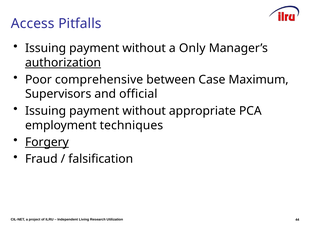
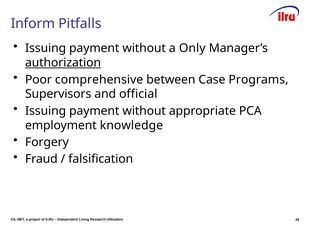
Access: Access -> Inform
Maximum: Maximum -> Programs
techniques: techniques -> knowledge
Forgery underline: present -> none
